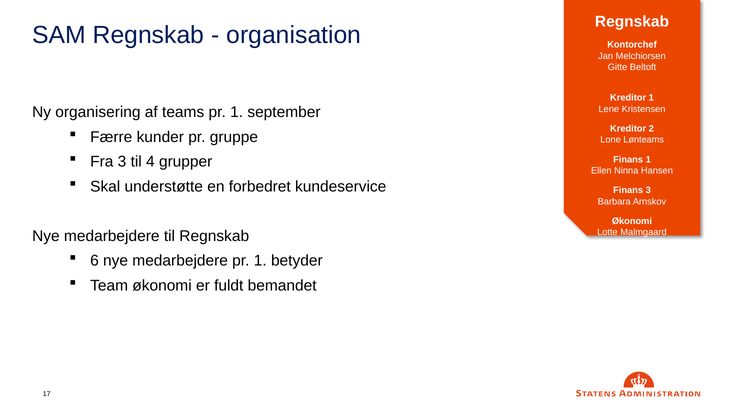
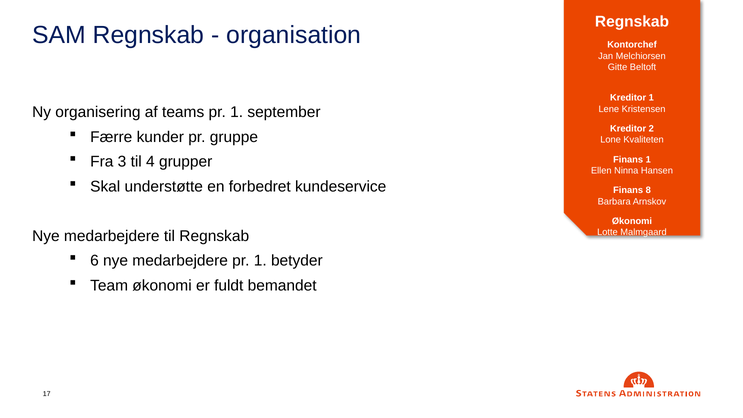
Lønteams: Lønteams -> Kvaliteten
Finans 3: 3 -> 8
